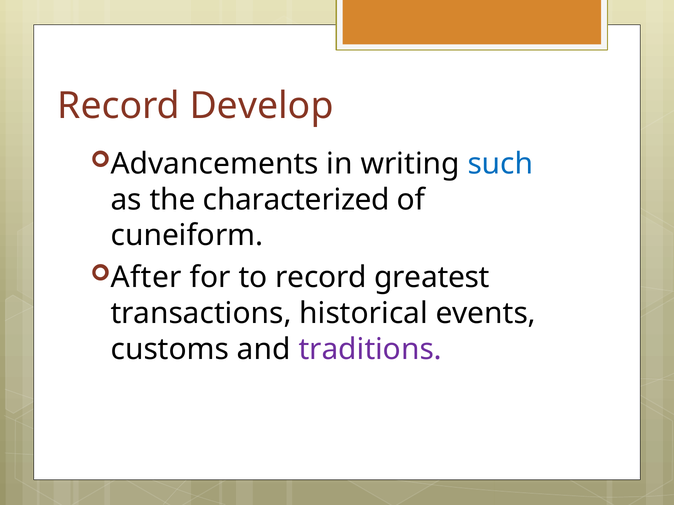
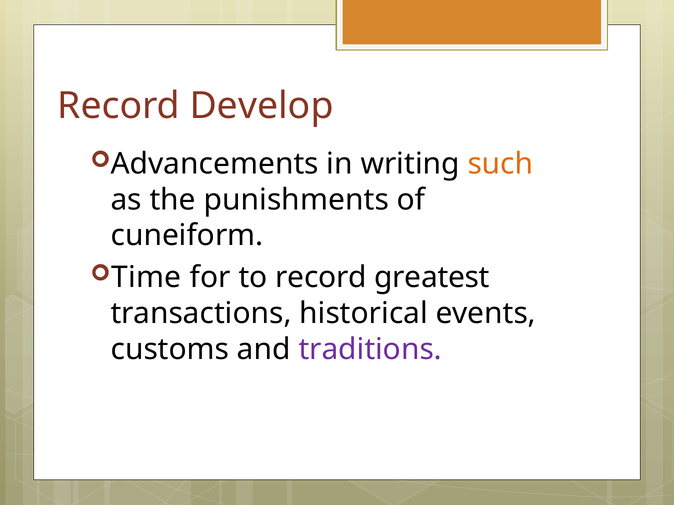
such colour: blue -> orange
characterized: characterized -> punishments
After: After -> Time
